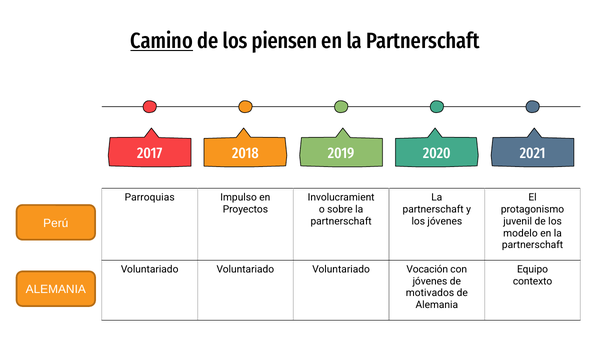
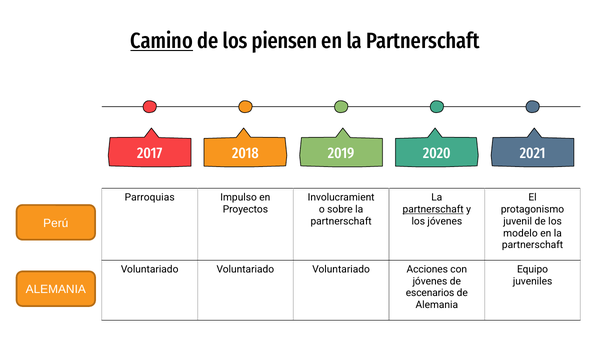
partnerschaft at (433, 209) underline: none -> present
Vocación: Vocación -> Acciones
contexto: contexto -> juveniles
motivados: motivados -> escenarios
